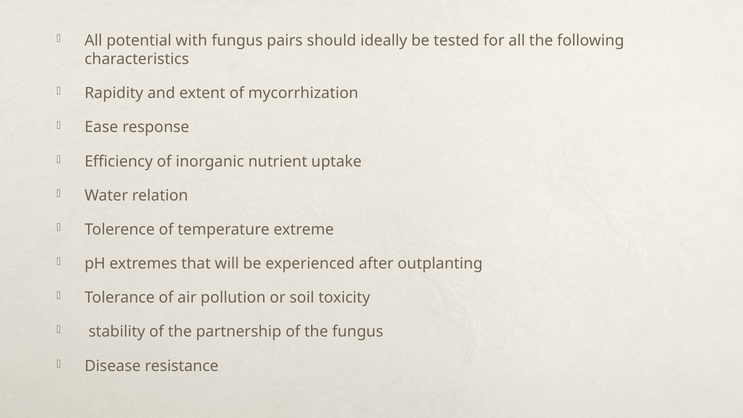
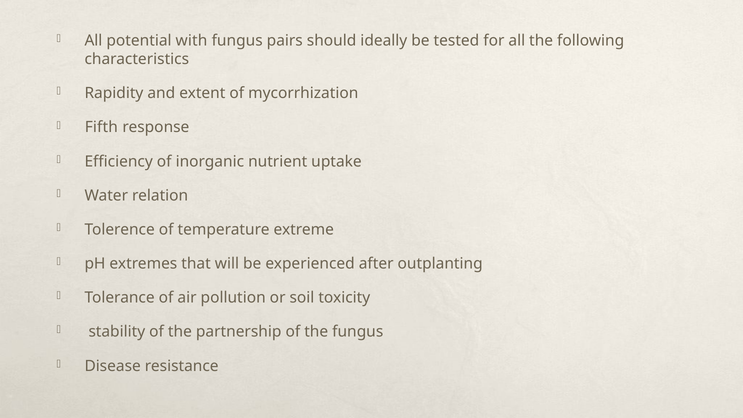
Ease: Ease -> Fifth
